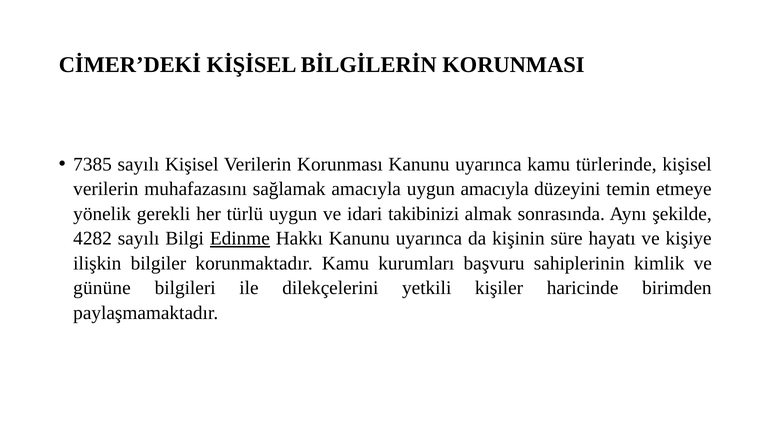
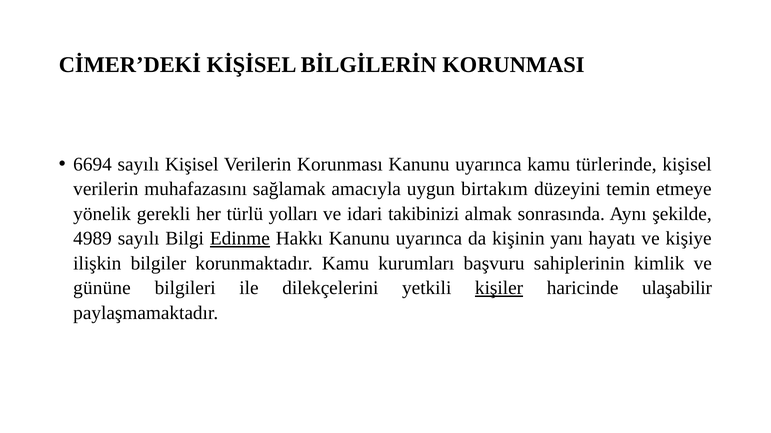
7385: 7385 -> 6694
uygun amacıyla: amacıyla -> birtakım
türlü uygun: uygun -> yolları
4282: 4282 -> 4989
süre: süre -> yanı
kişiler underline: none -> present
birimden: birimden -> ulaşabilir
